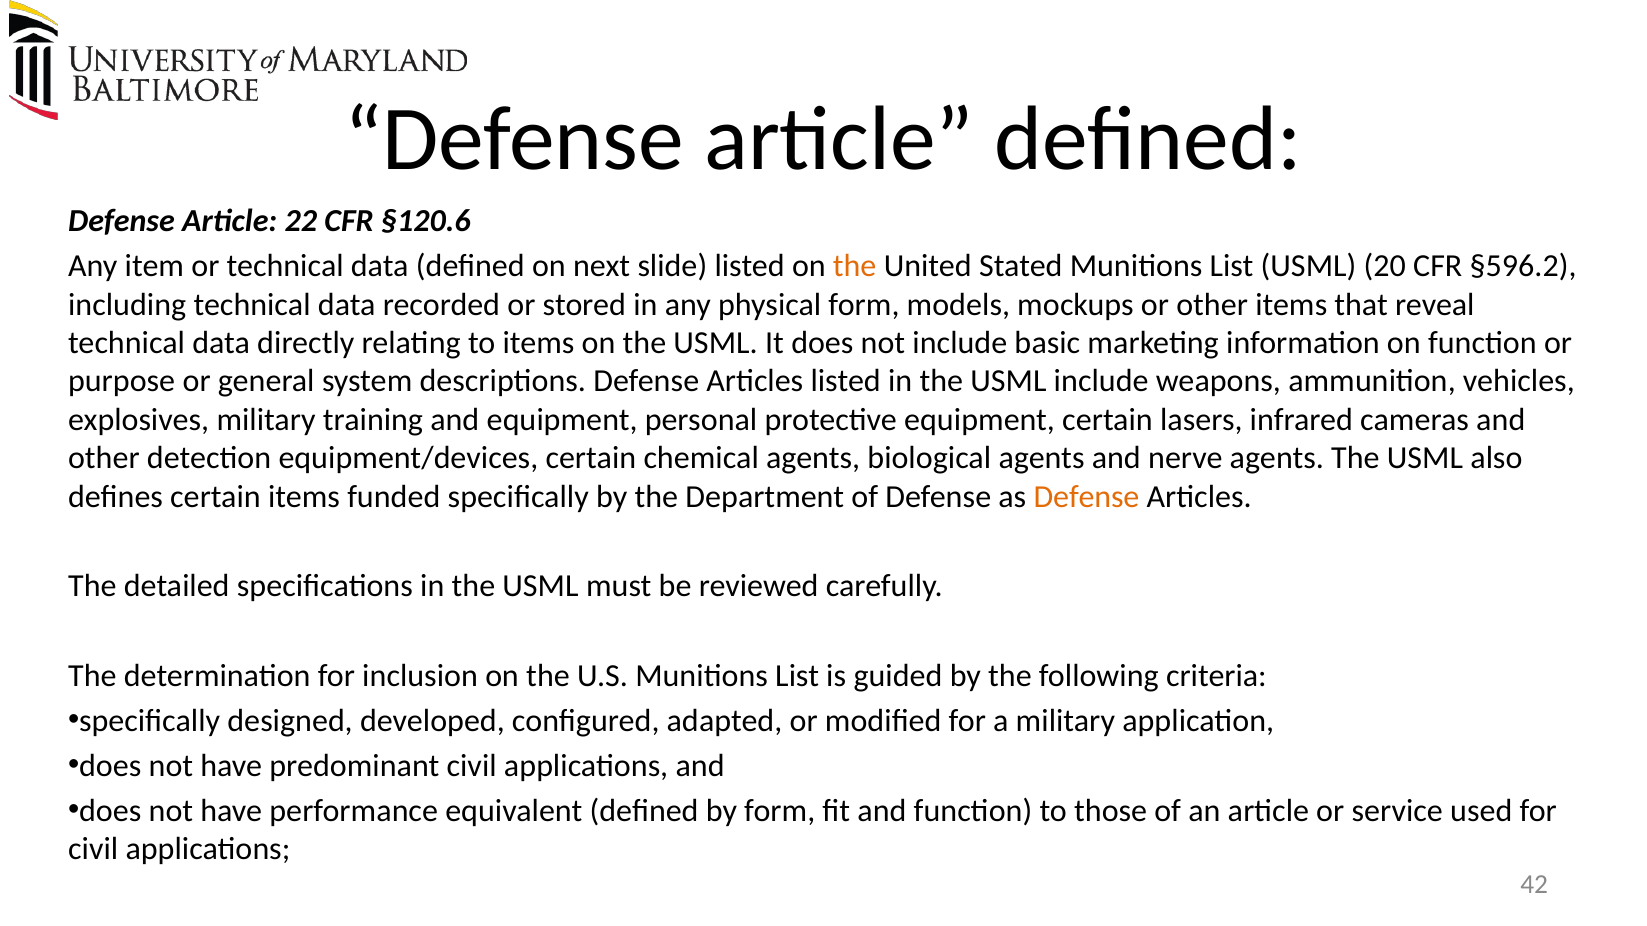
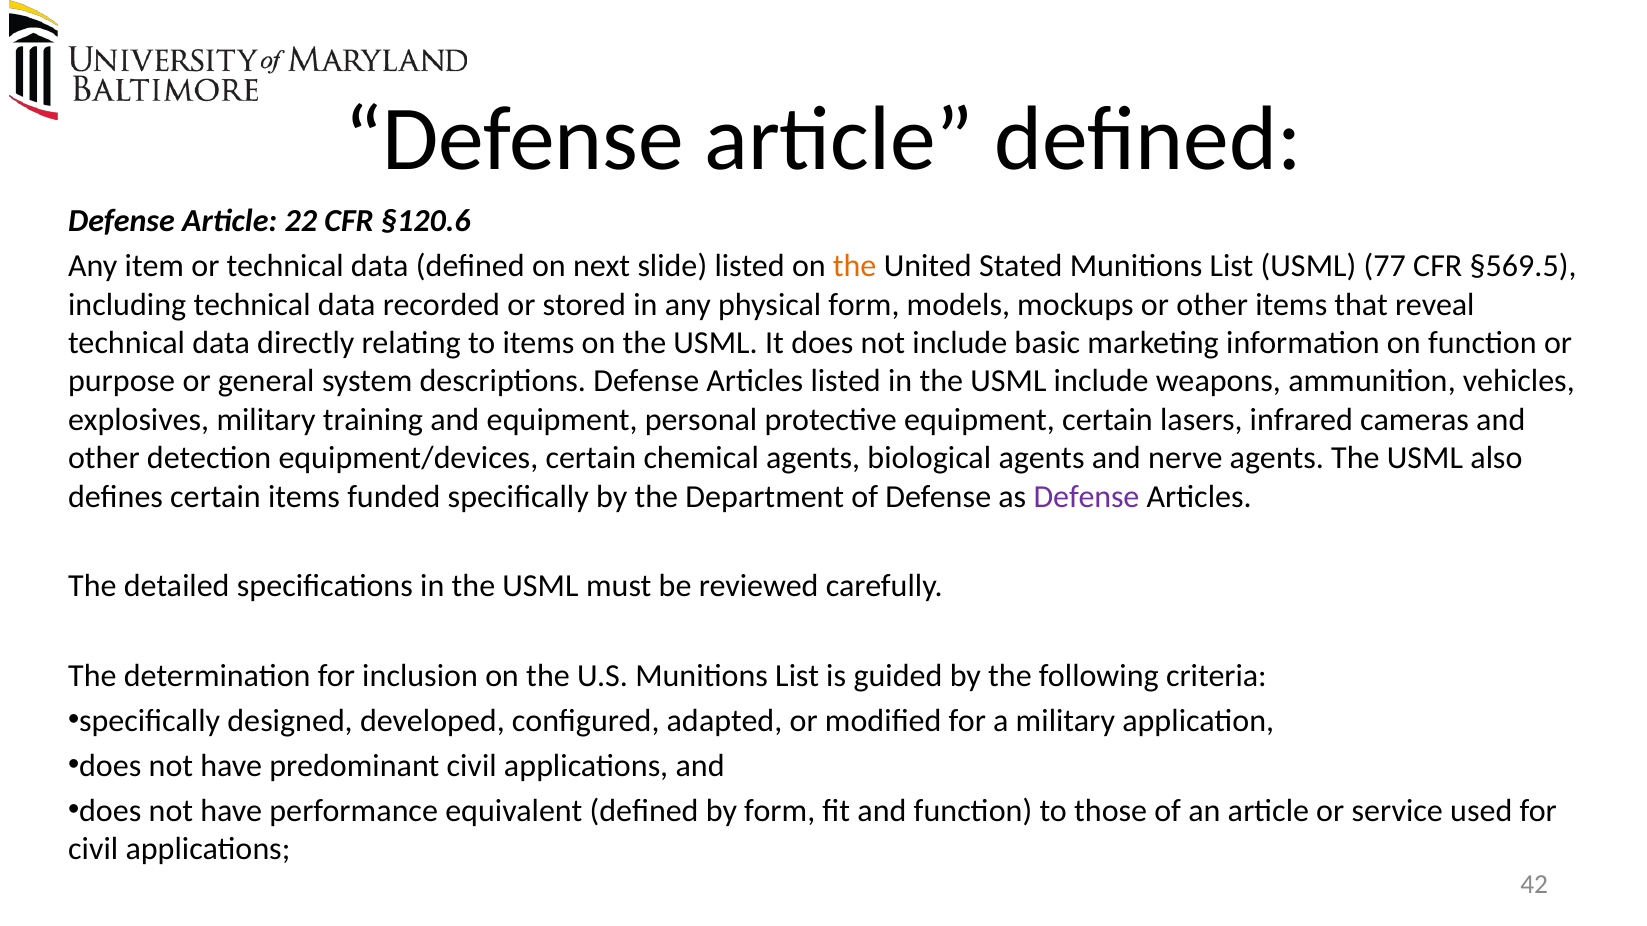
20: 20 -> 77
§596.2: §596.2 -> §569.5
Defense at (1087, 497) colour: orange -> purple
